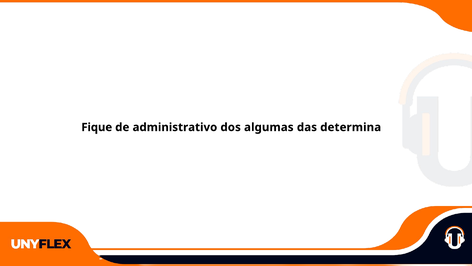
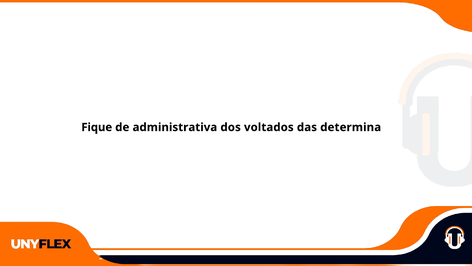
administrativo: administrativo -> administrativa
algumas: algumas -> voltados
